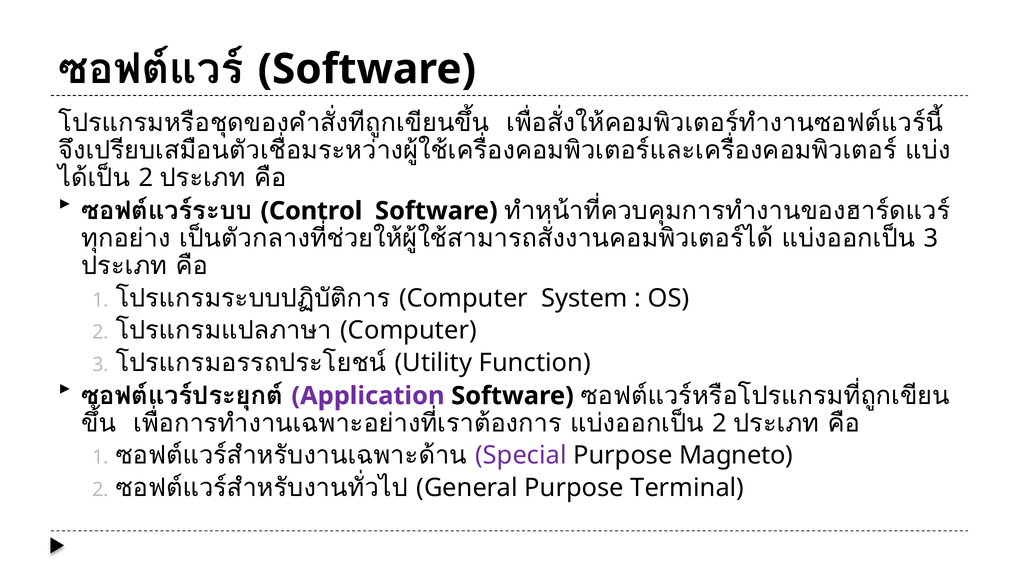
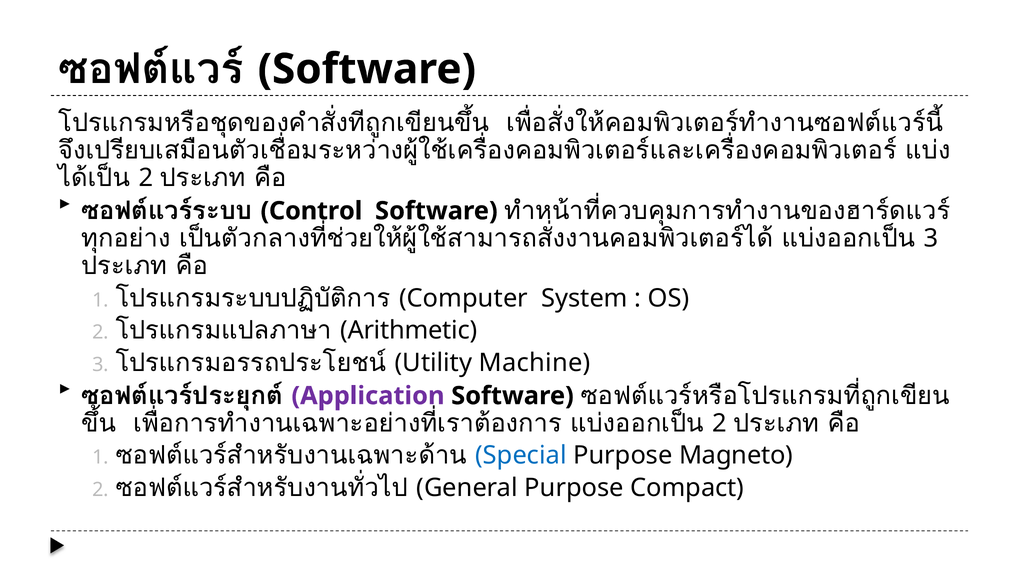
Computer at (409, 330): Computer -> Arithmetic
Function: Function -> Machine
Special colour: purple -> blue
Terminal: Terminal -> Compact
